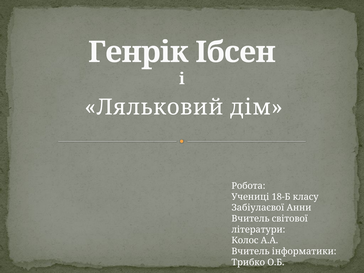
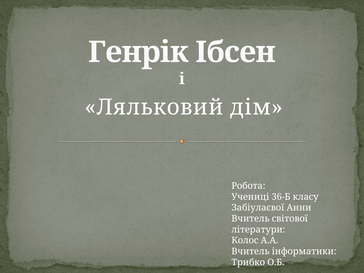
18-Б: 18-Б -> 36-Б
